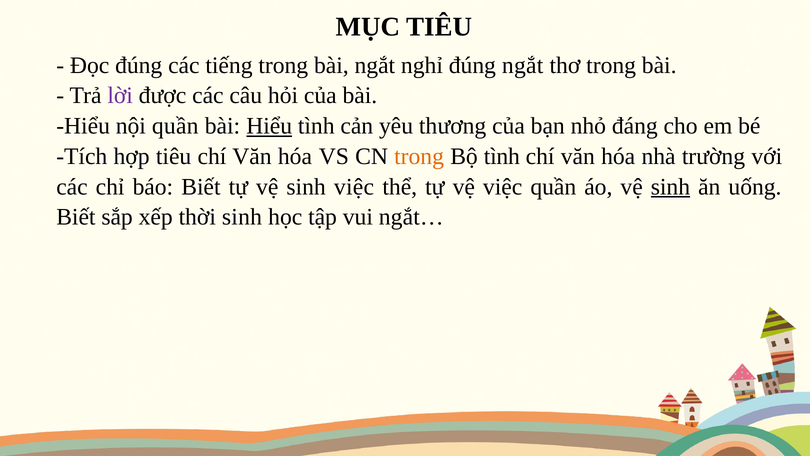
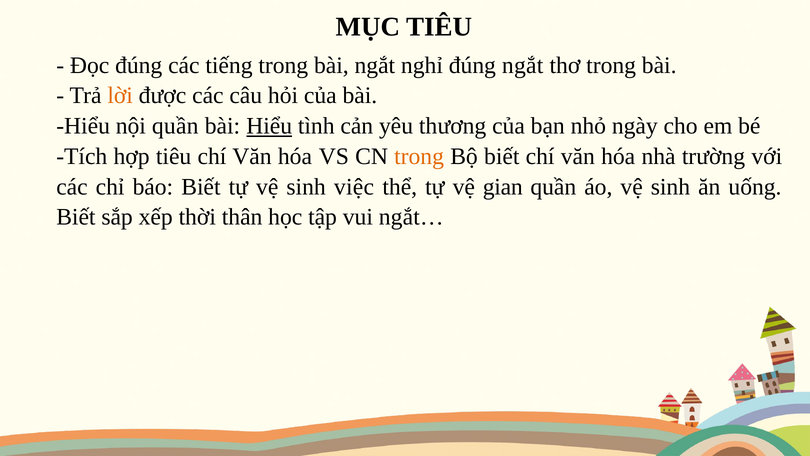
lời colour: purple -> orange
đáng: đáng -> ngày
Bộ tình: tình -> biết
vệ việc: việc -> gian
sinh at (670, 187) underline: present -> none
thời sinh: sinh -> thân
